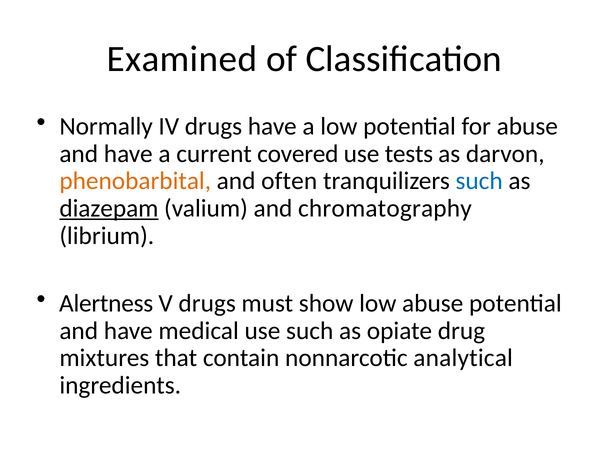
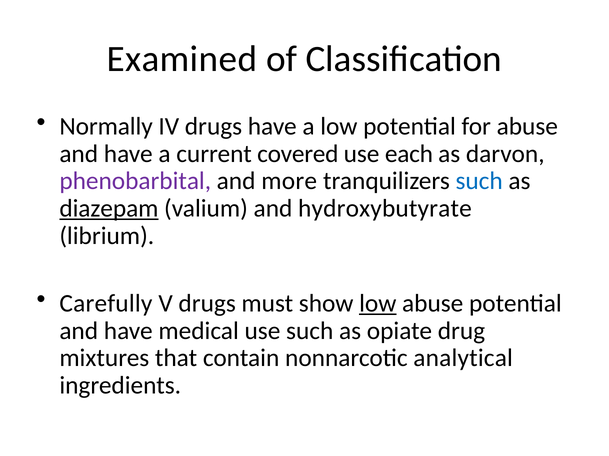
tests: tests -> each
phenobarbital colour: orange -> purple
often: often -> more
chromatography: chromatography -> hydroxybutyrate
Alertness: Alertness -> Carefully
low at (378, 304) underline: none -> present
